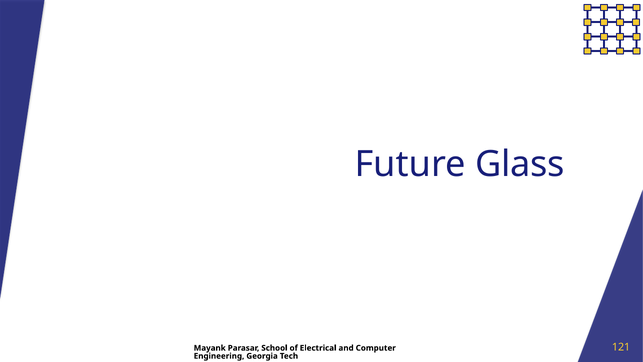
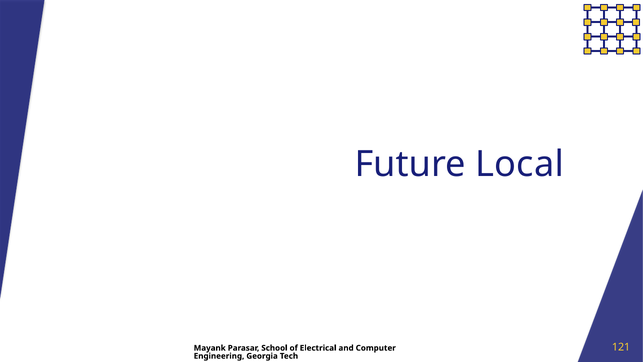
Glass: Glass -> Local
